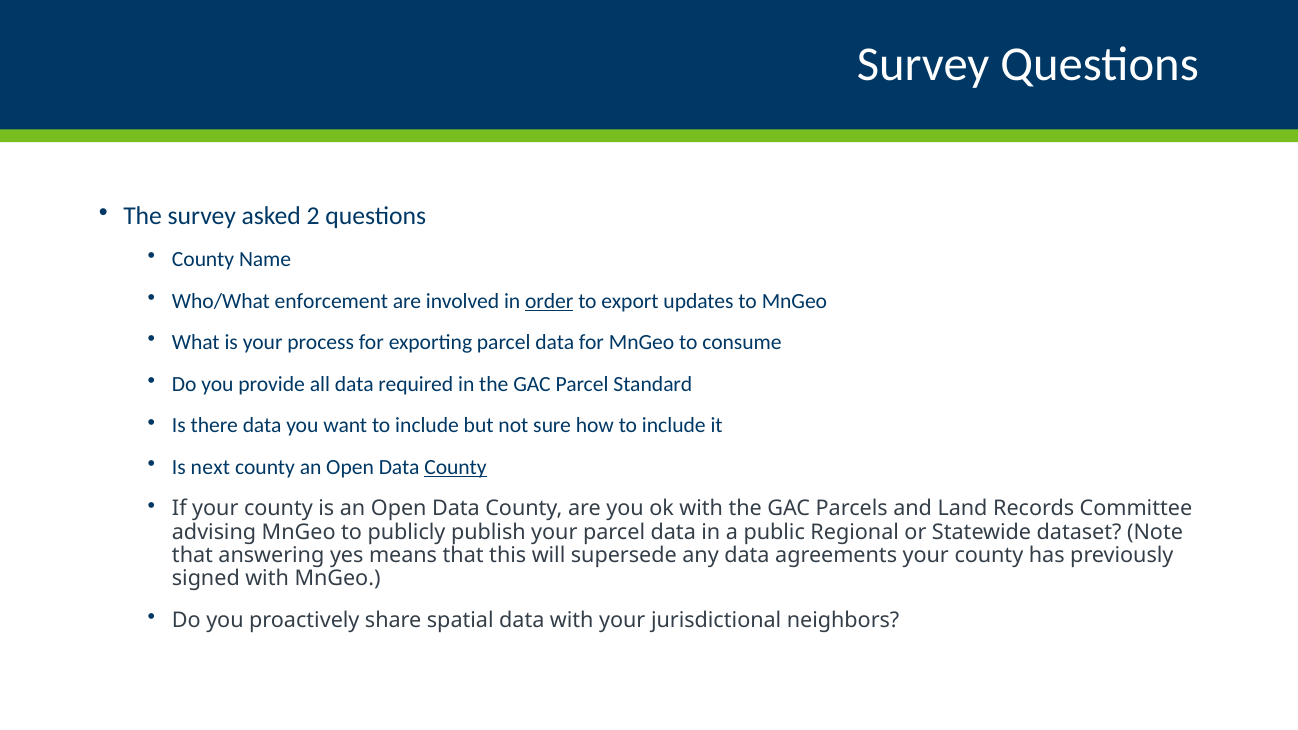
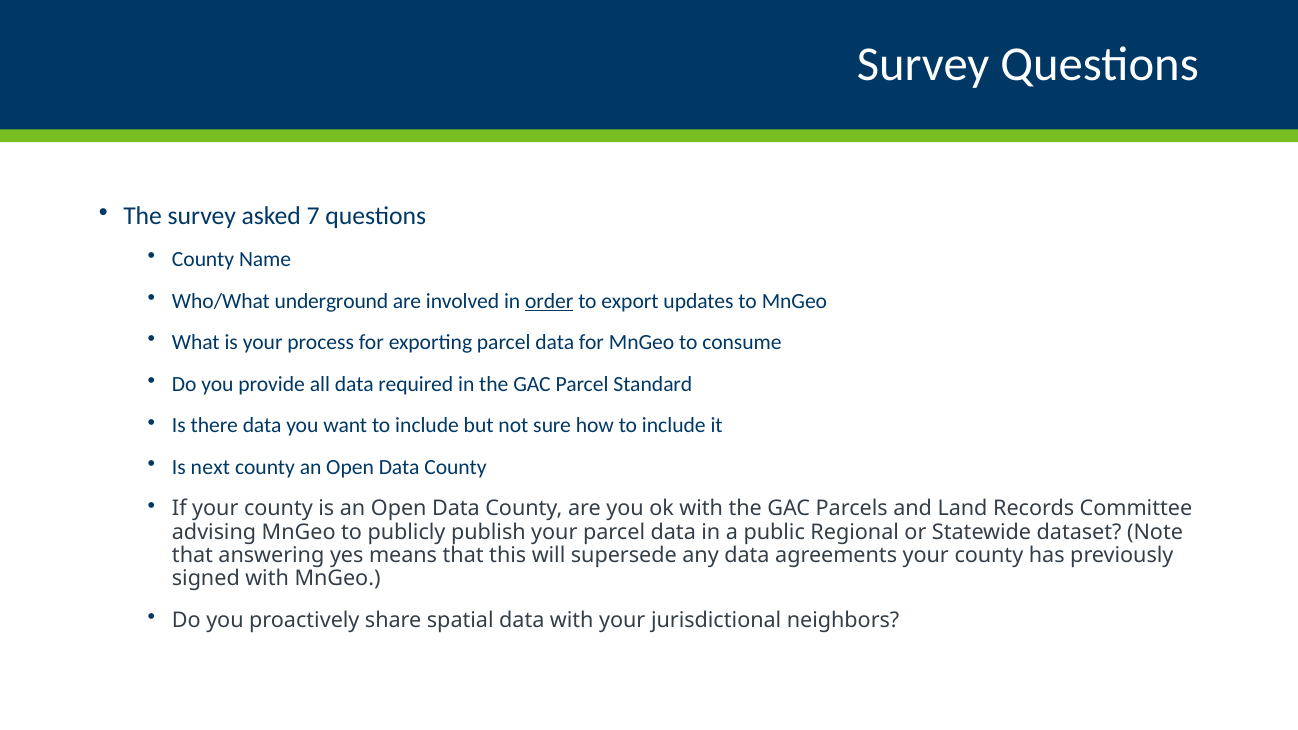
2: 2 -> 7
enforcement: enforcement -> underground
County at (455, 467) underline: present -> none
